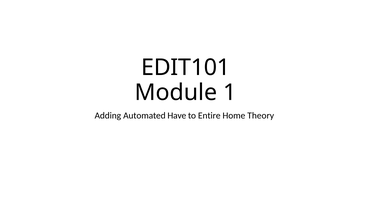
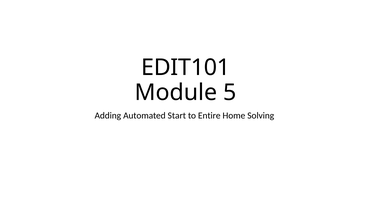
1: 1 -> 5
Have: Have -> Start
Theory: Theory -> Solving
